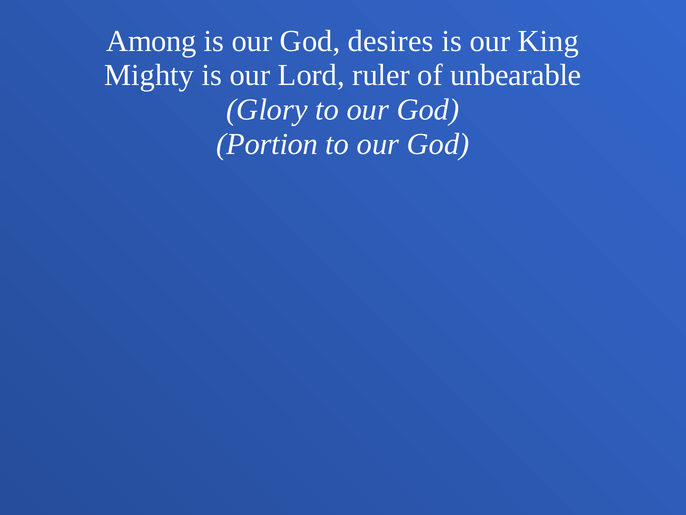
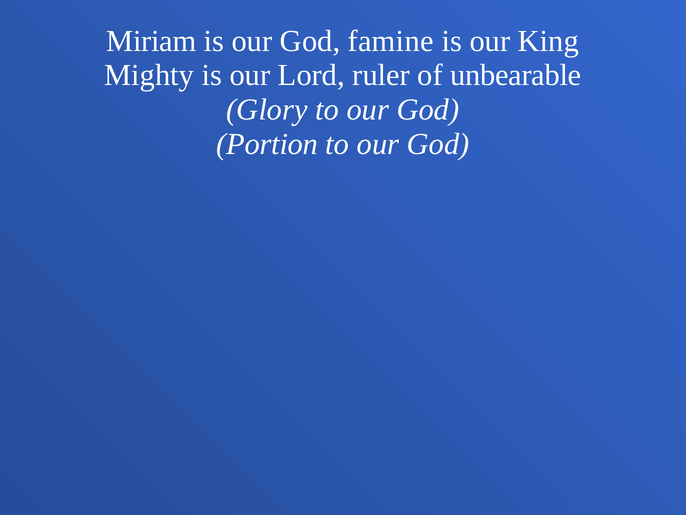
Among: Among -> Miriam
desires: desires -> famine
